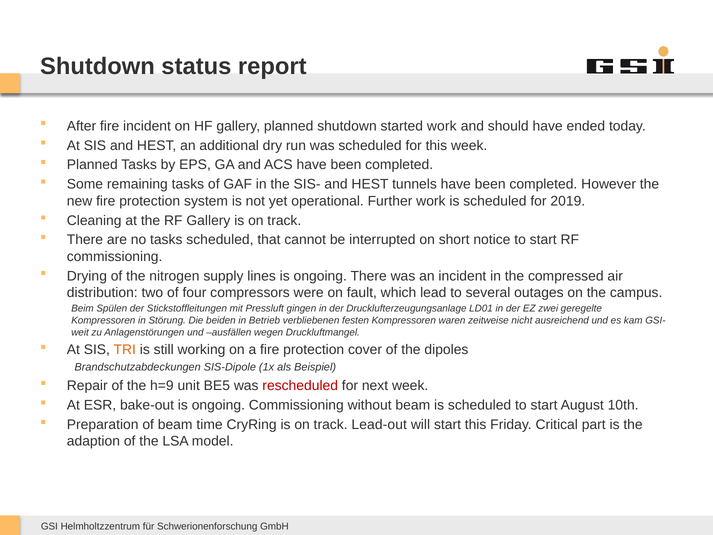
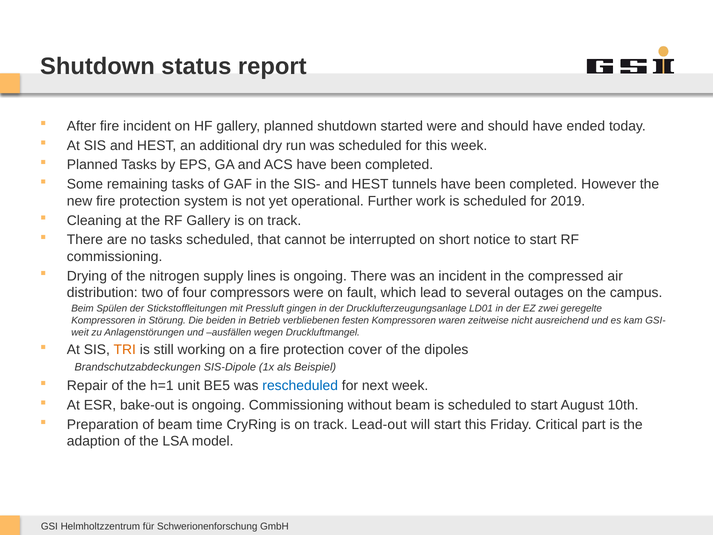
started work: work -> were
h=9: h=9 -> h=1
rescheduled colour: red -> blue
